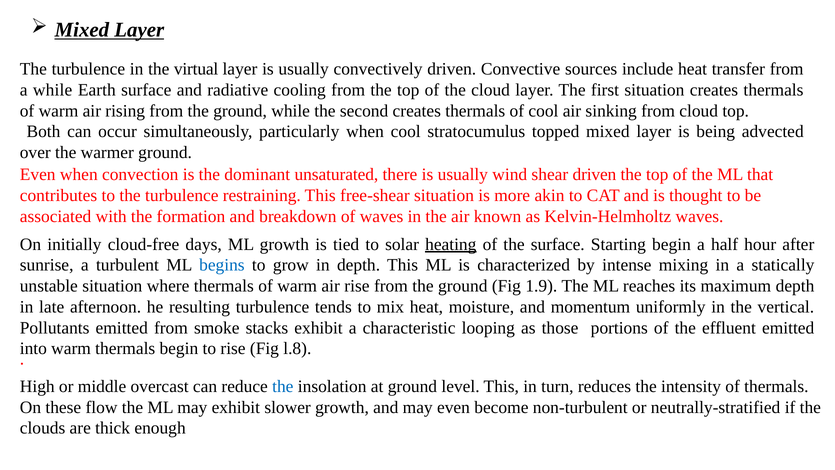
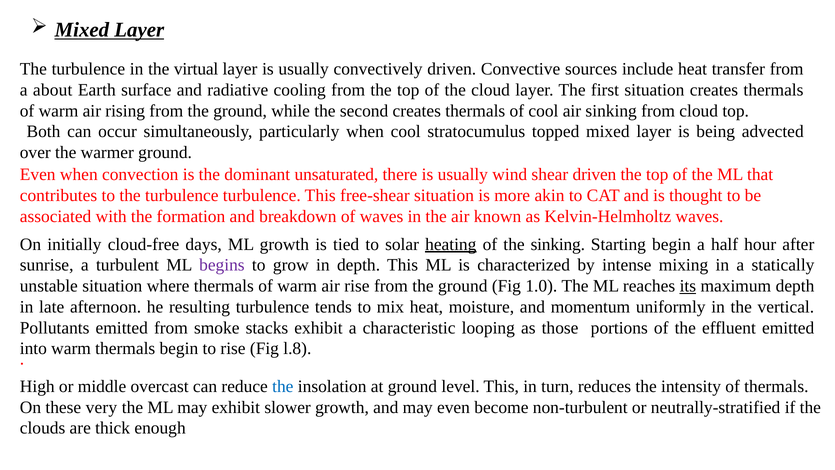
a while: while -> about
turbulence restraining: restraining -> turbulence
the surface: surface -> sinking
begins colour: blue -> purple
1.9: 1.9 -> 1.0
its underline: none -> present
flow: flow -> very
